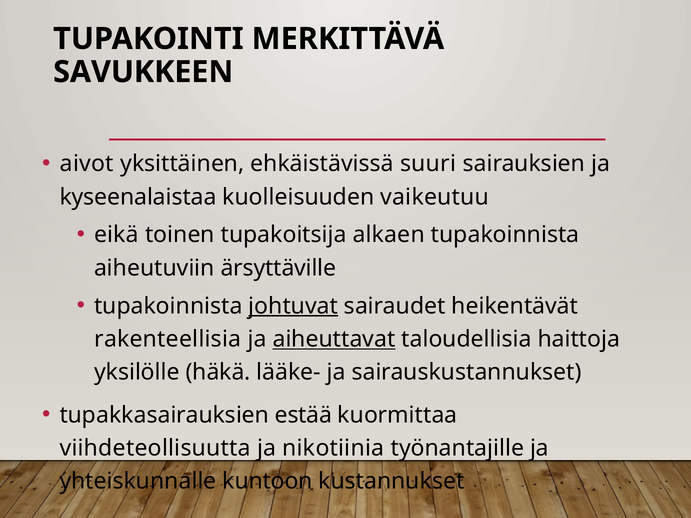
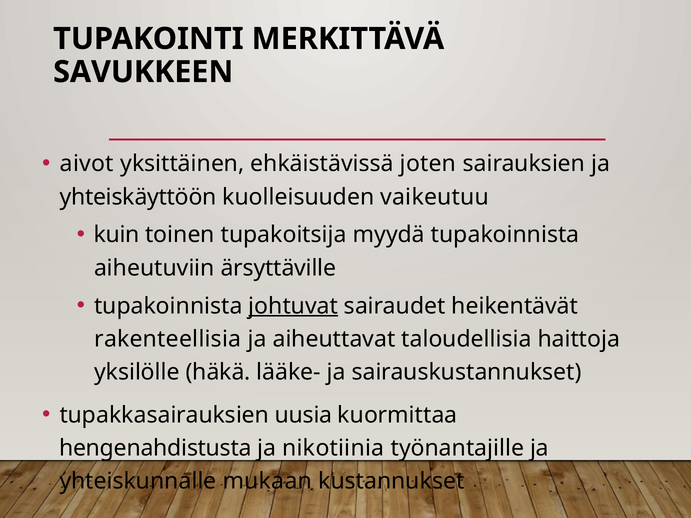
suuri: suuri -> joten
kyseenalaistaa: kyseenalaistaa -> yhteiskäyttöön
eikä: eikä -> kuin
alkaen: alkaen -> myydä
aiheuttavat underline: present -> none
estää: estää -> uusia
viihdeteollisuutta: viihdeteollisuutta -> hengenahdistusta
kuntoon: kuntoon -> mukaan
